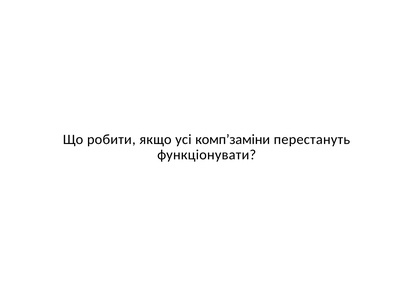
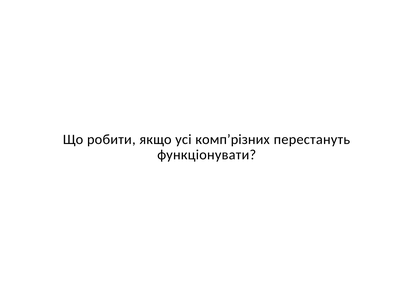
комп’заміни: комп’заміни -> комп’різних
